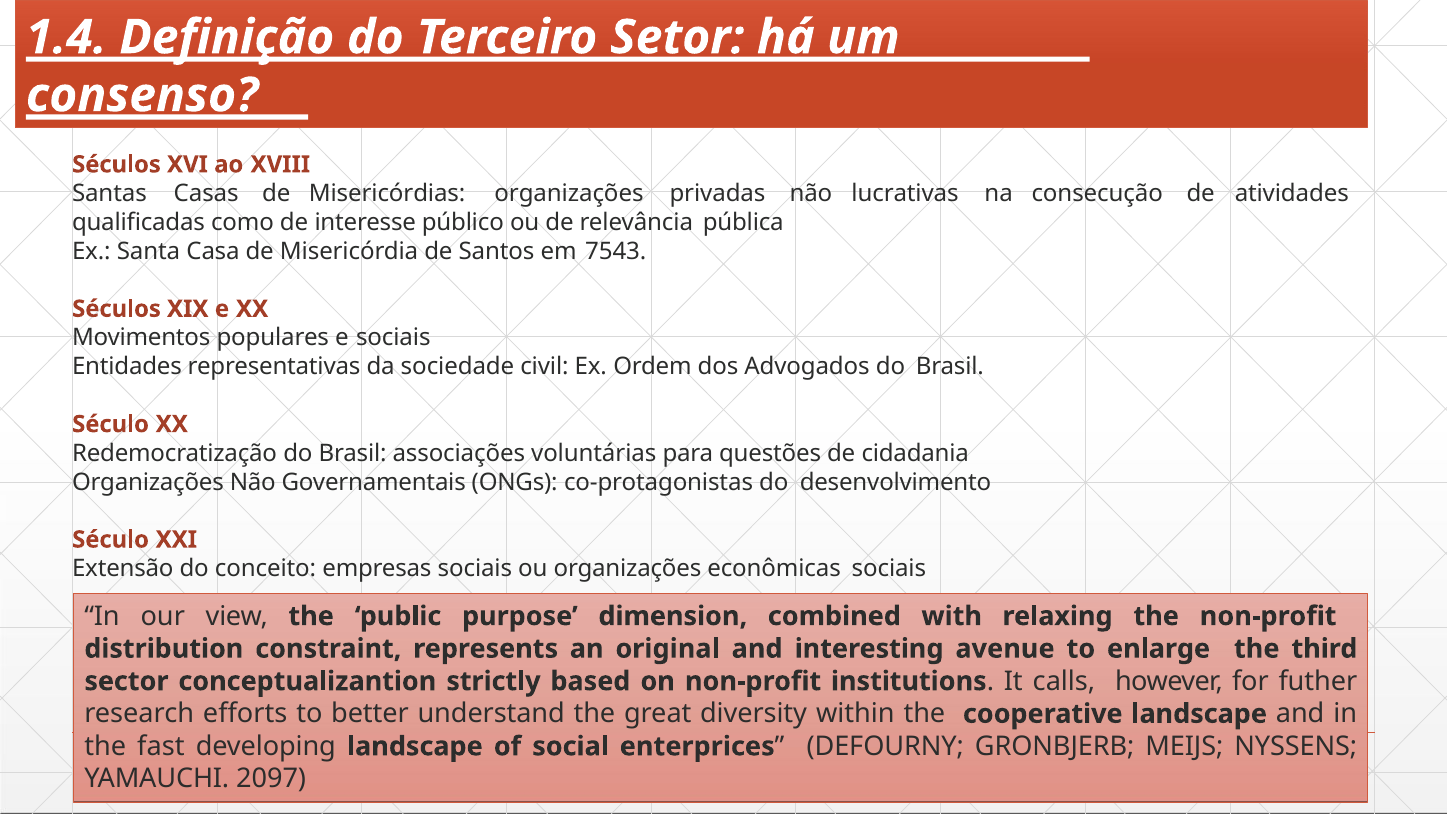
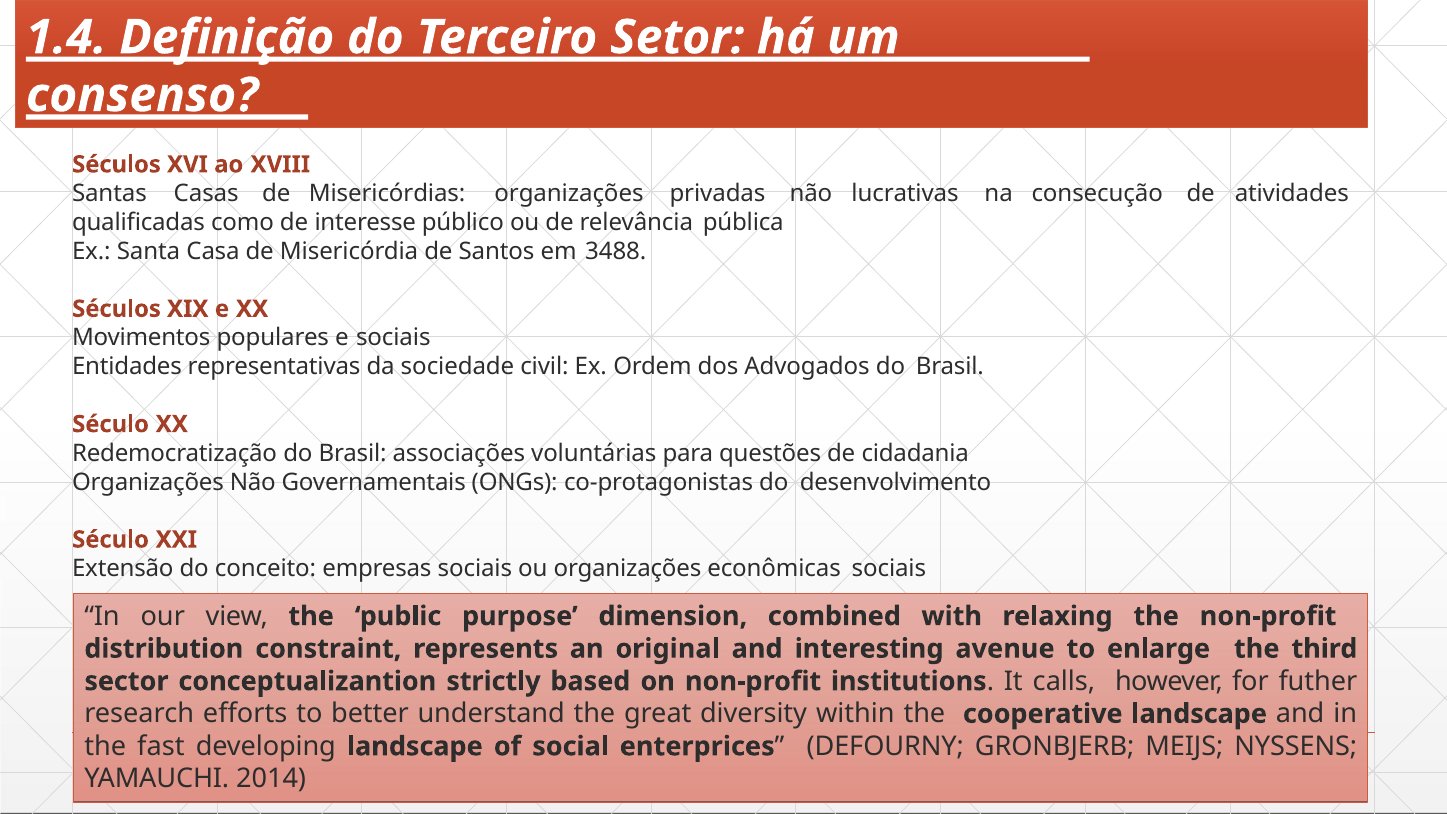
7543: 7543 -> 3488
2097: 2097 -> 2014
